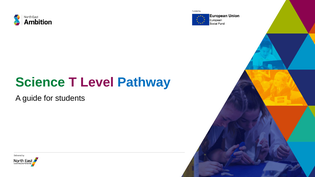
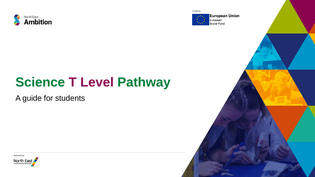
Pathway colour: blue -> green
